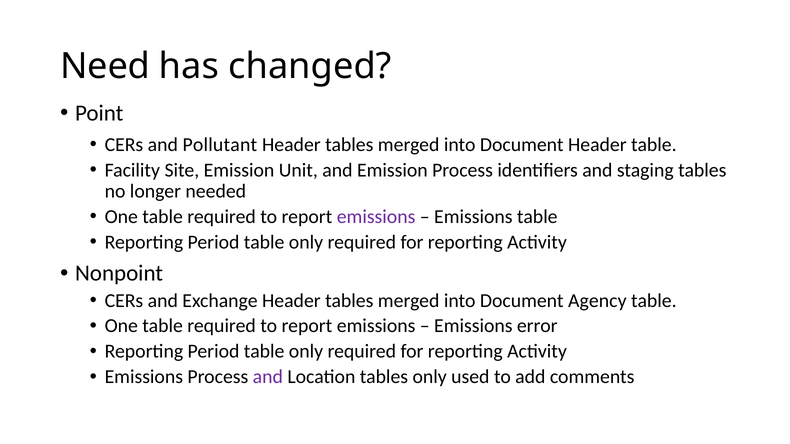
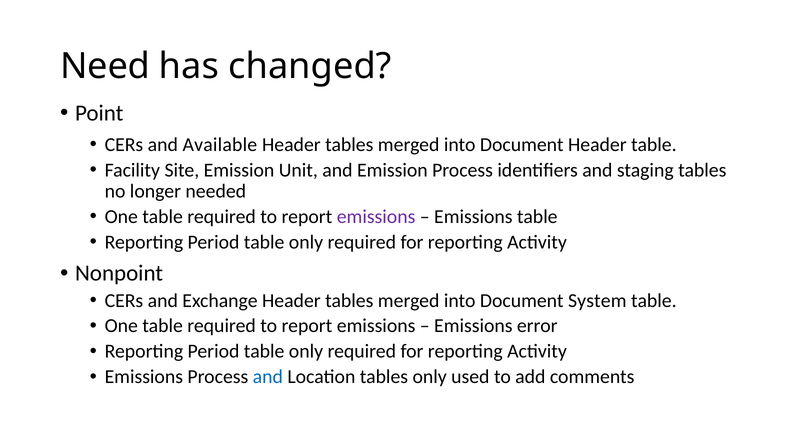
Pollutant: Pollutant -> Available
Agency: Agency -> System
and at (268, 377) colour: purple -> blue
